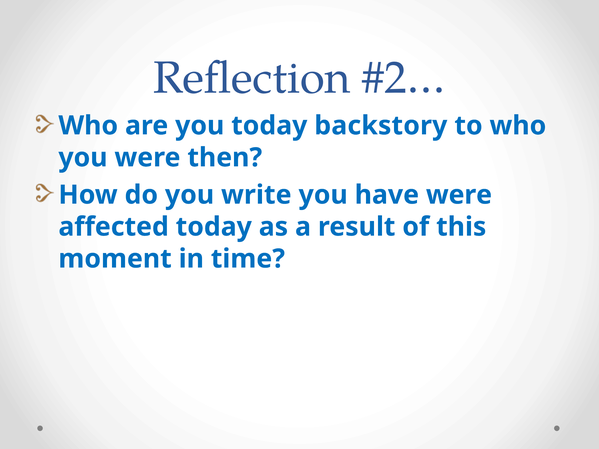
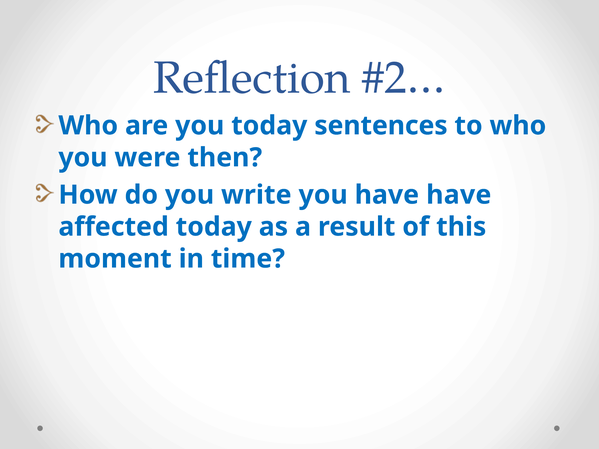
backstory: backstory -> sentences
have were: were -> have
